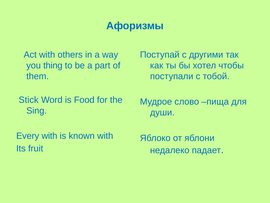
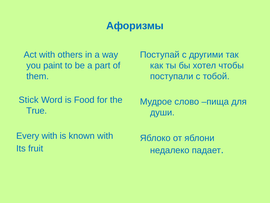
thing: thing -> paint
Sing: Sing -> True
